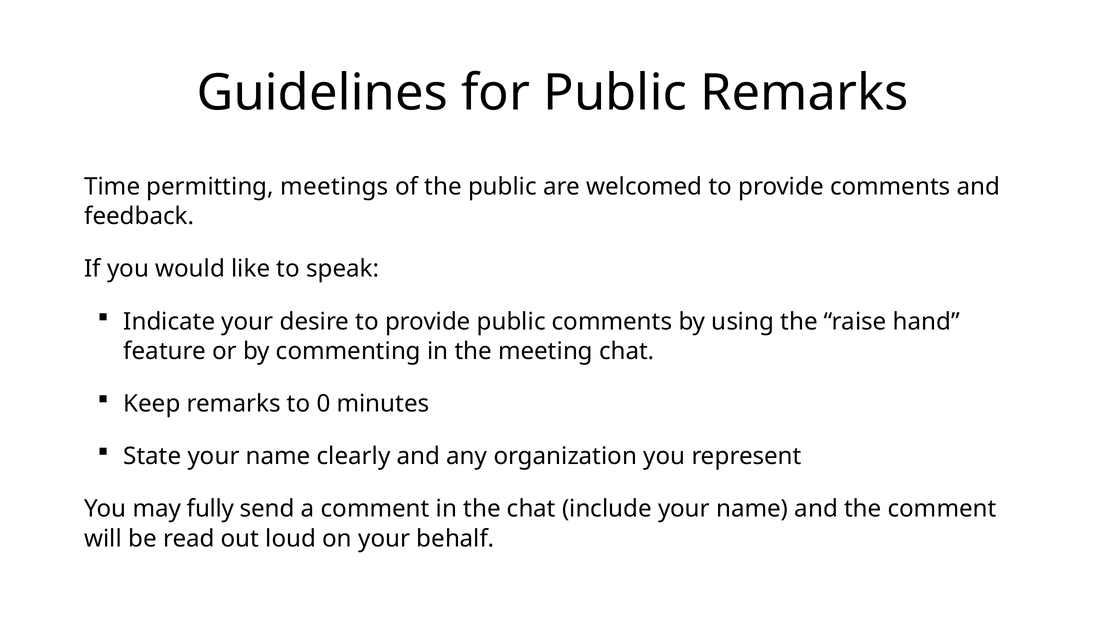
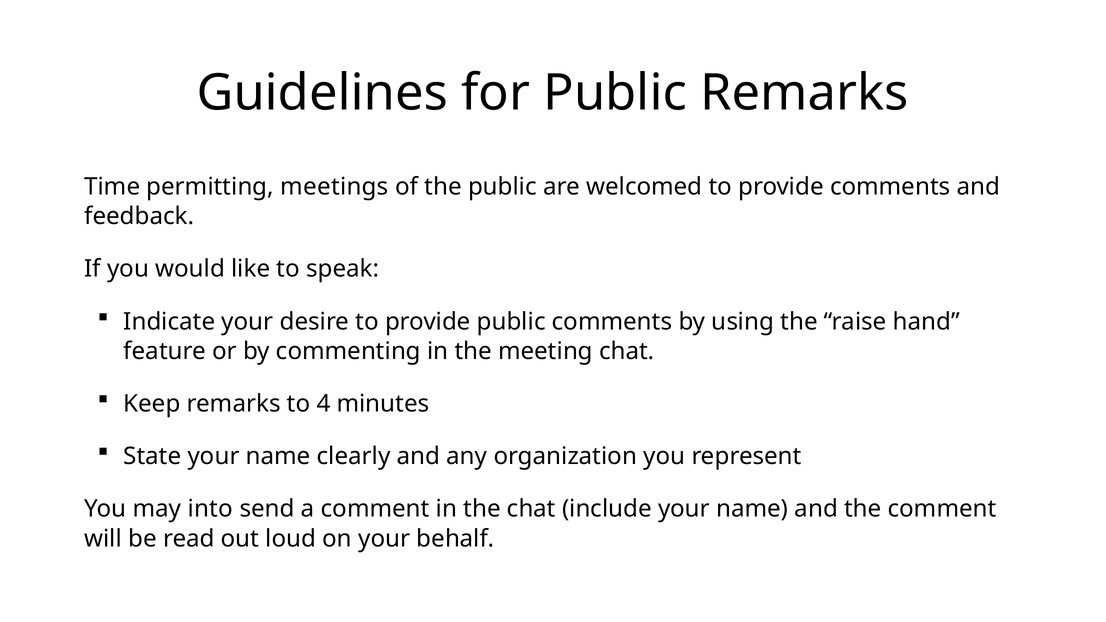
0: 0 -> 4
fully: fully -> into
